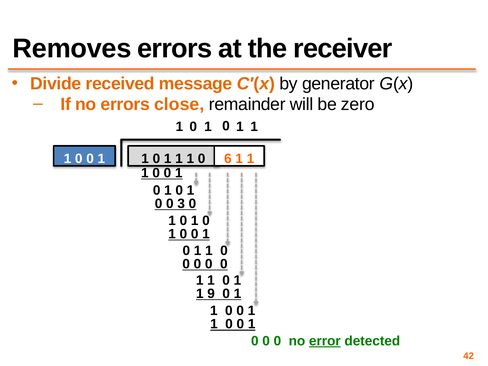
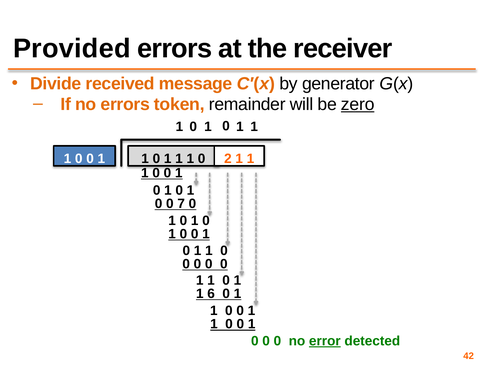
Removes: Removes -> Provided
close: close -> token
zero underline: none -> present
6: 6 -> 2
3: 3 -> 7
9: 9 -> 6
